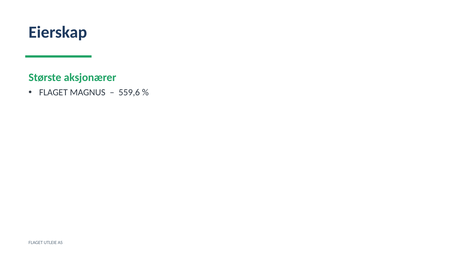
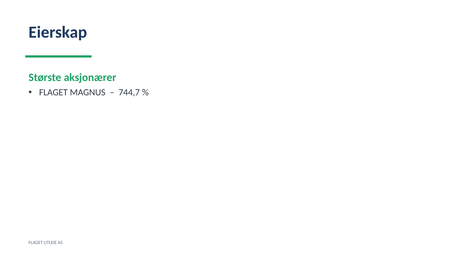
559,6: 559,6 -> 744,7
